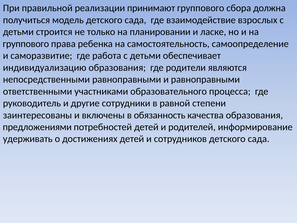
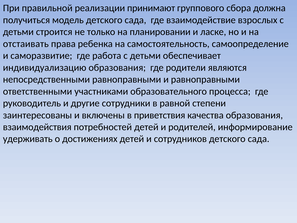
группового at (26, 44): группового -> отстаивать
обязанность: обязанность -> приветствия
предложениями: предложениями -> взаимодействия
